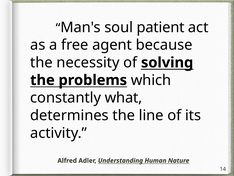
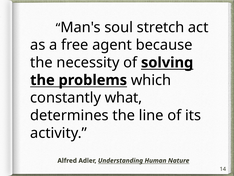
patient: patient -> stretch
